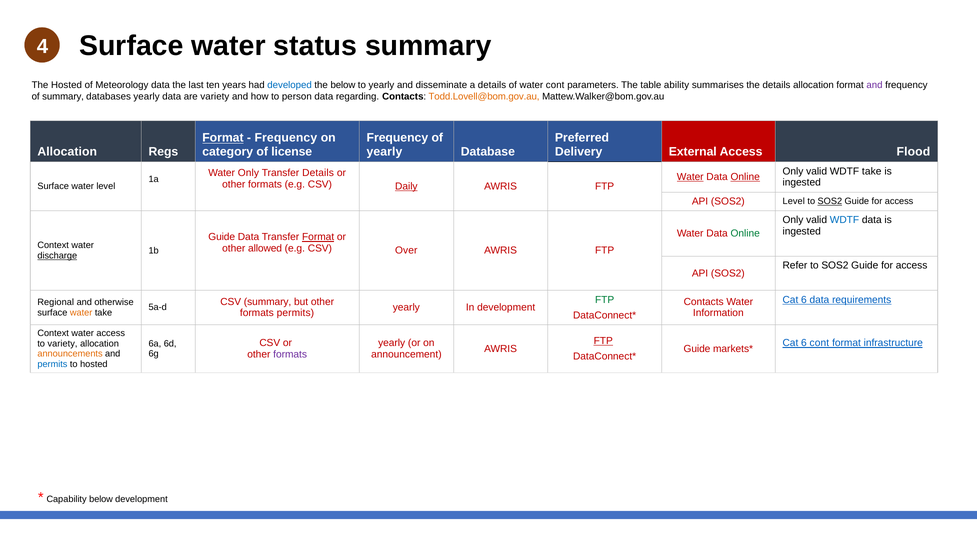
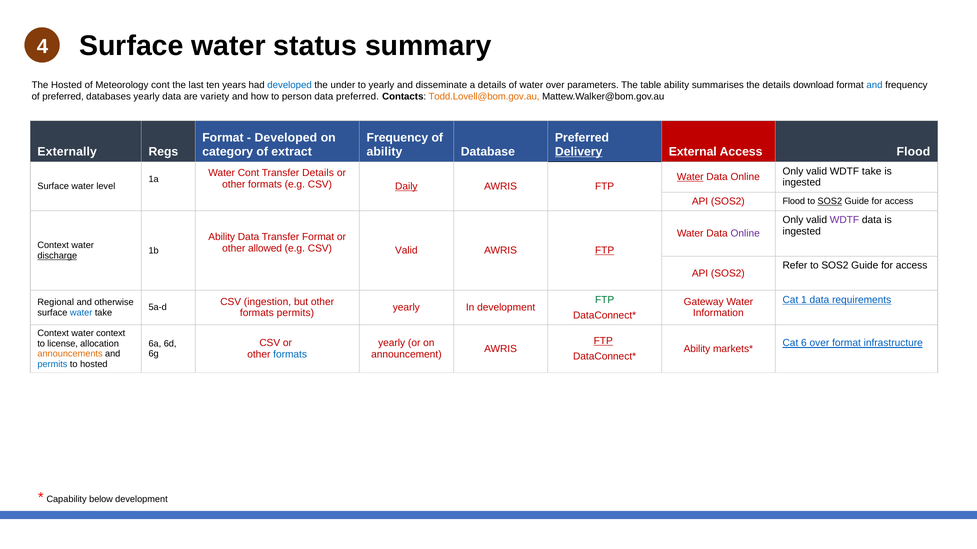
Meteorology data: data -> cont
the below: below -> under
water cont: cont -> over
details allocation: allocation -> download
and at (875, 85) colour: purple -> blue
of summary: summary -> preferred
data regarding: regarding -> preferred
Format at (223, 138) underline: present -> none
Frequency at (286, 138): Frequency -> Developed
Allocation at (67, 152): Allocation -> Externally
license: license -> extract
yearly at (384, 152): yearly -> ability
Delivery underline: none -> present
Water Only: Only -> Cont
Online at (745, 177) underline: present -> none
SOS2 Level: Level -> Flood
WDTF at (844, 220) colour: blue -> purple
Online at (745, 234) colour: green -> purple
Guide at (222, 237): Guide -> Ability
Format at (318, 237) underline: present -> none
CSV Over: Over -> Valid
FTP at (605, 251) underline: none -> present
6 at (804, 300): 6 -> 1
CSV summary: summary -> ingestion
Contacts at (704, 302): Contacts -> Gateway
water at (81, 313) colour: orange -> blue
water access: access -> context
6 cont: cont -> over
to variety: variety -> license
Guide at (697, 349): Guide -> Ability
formats at (290, 355) colour: purple -> blue
